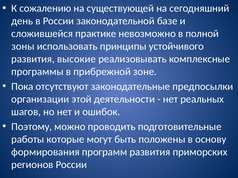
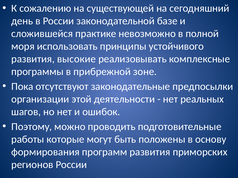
зоны: зоны -> моря
